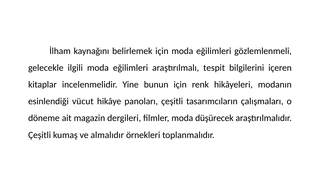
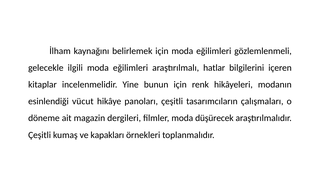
tespit: tespit -> hatlar
almalıdır: almalıdır -> kapakları
